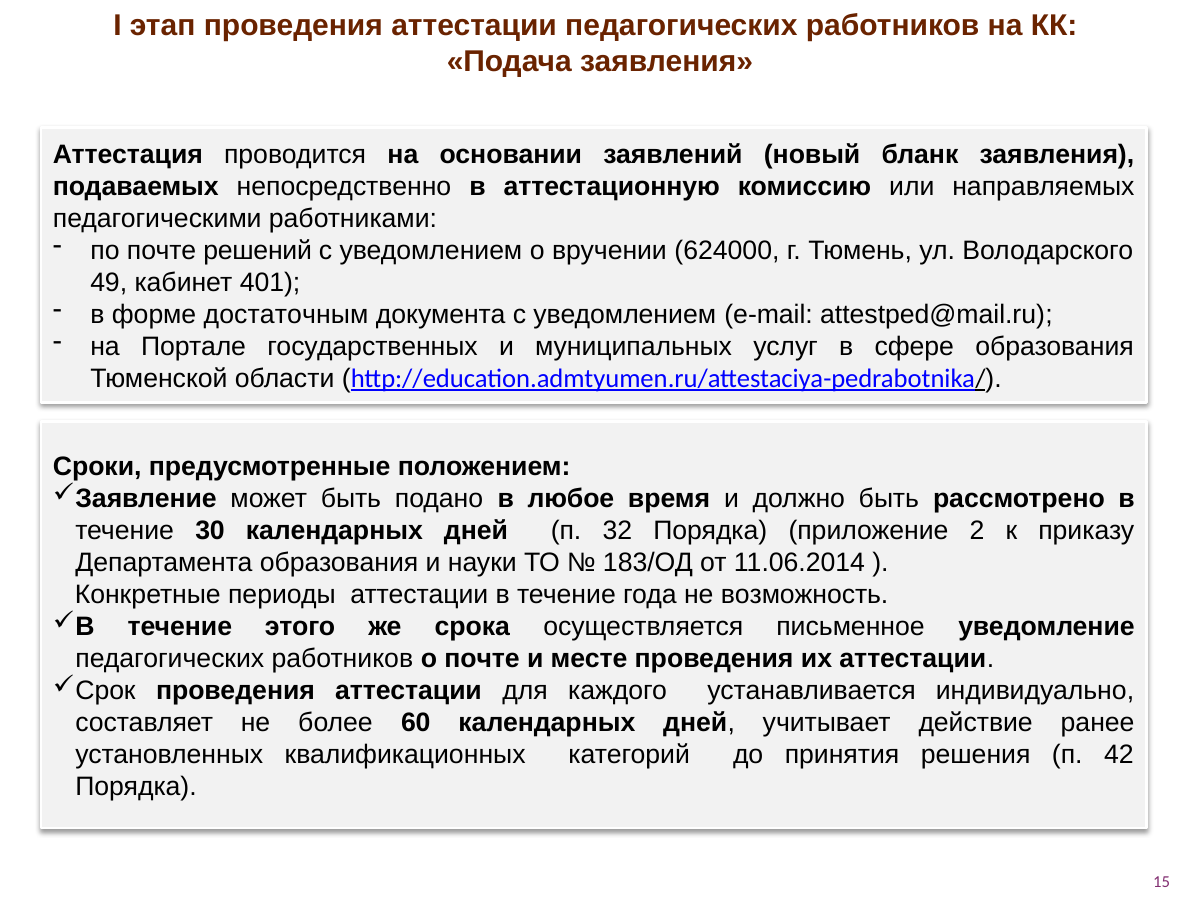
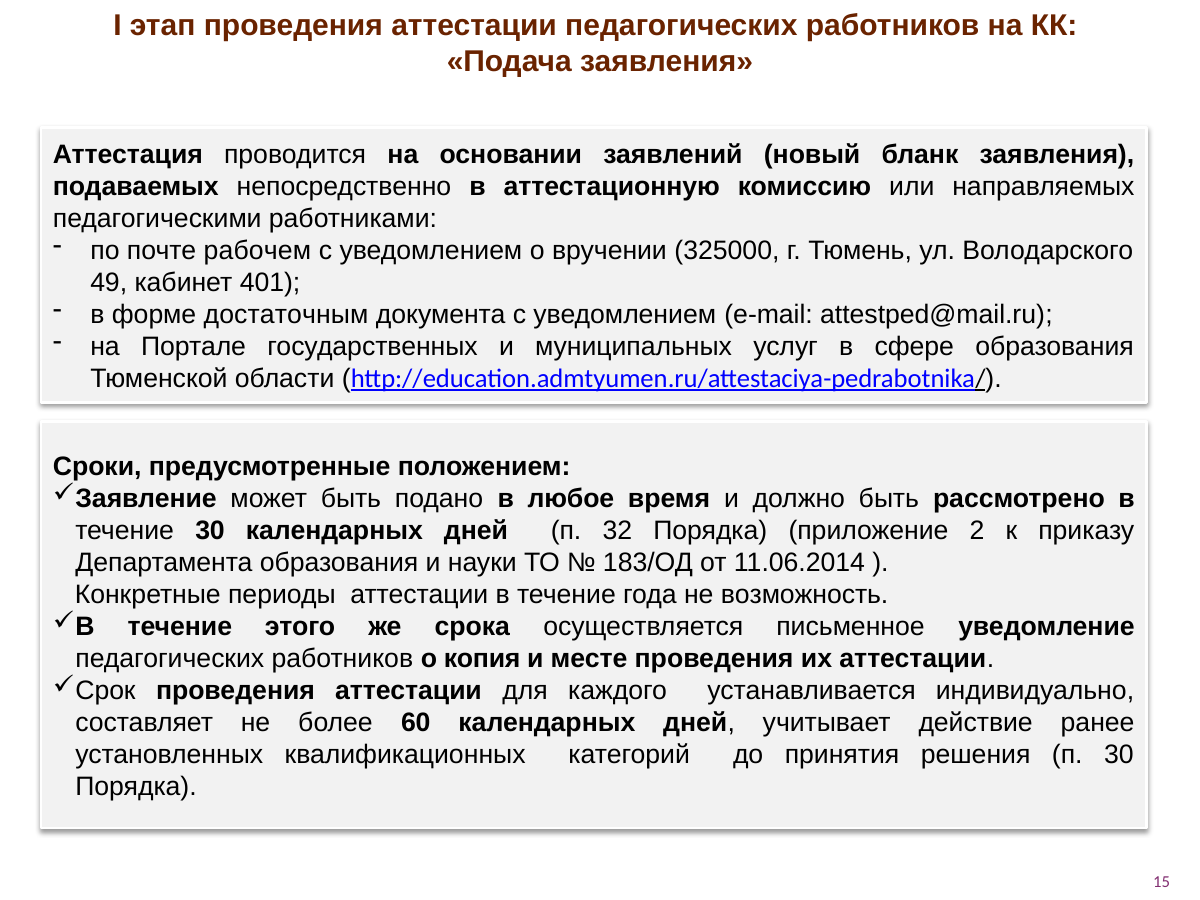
решений: решений -> рабочем
624000: 624000 -> 325000
о почте: почте -> копия
п 42: 42 -> 30
